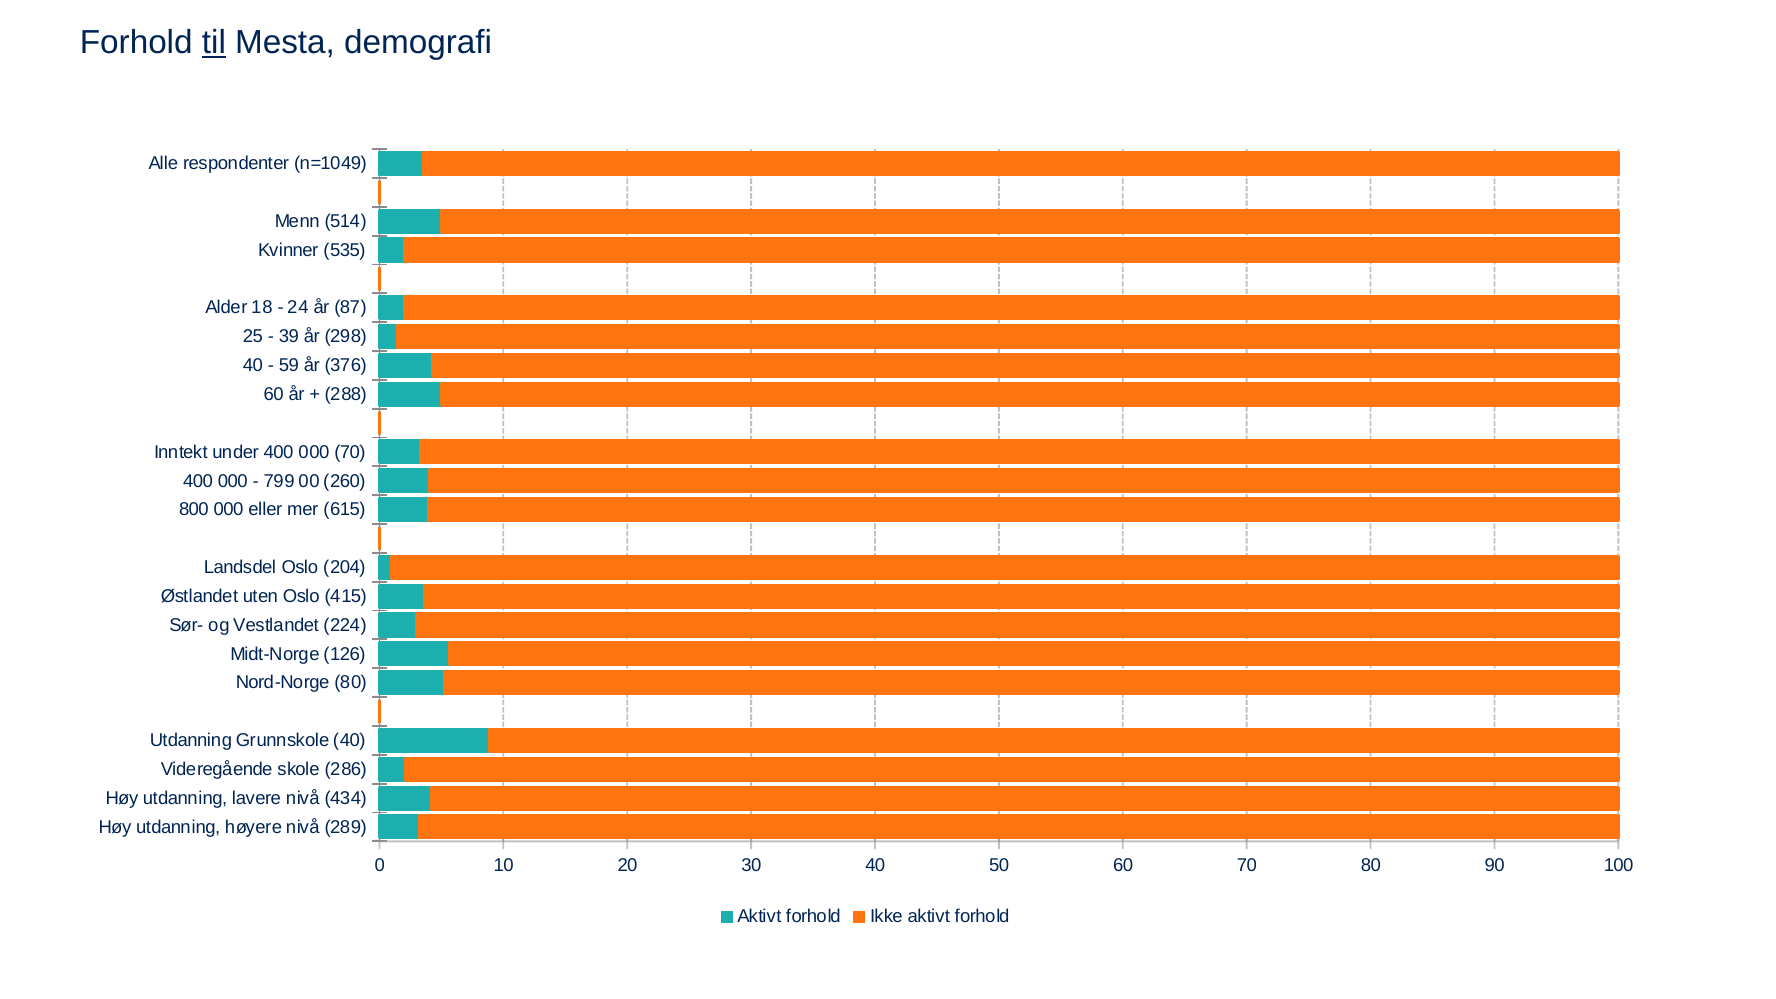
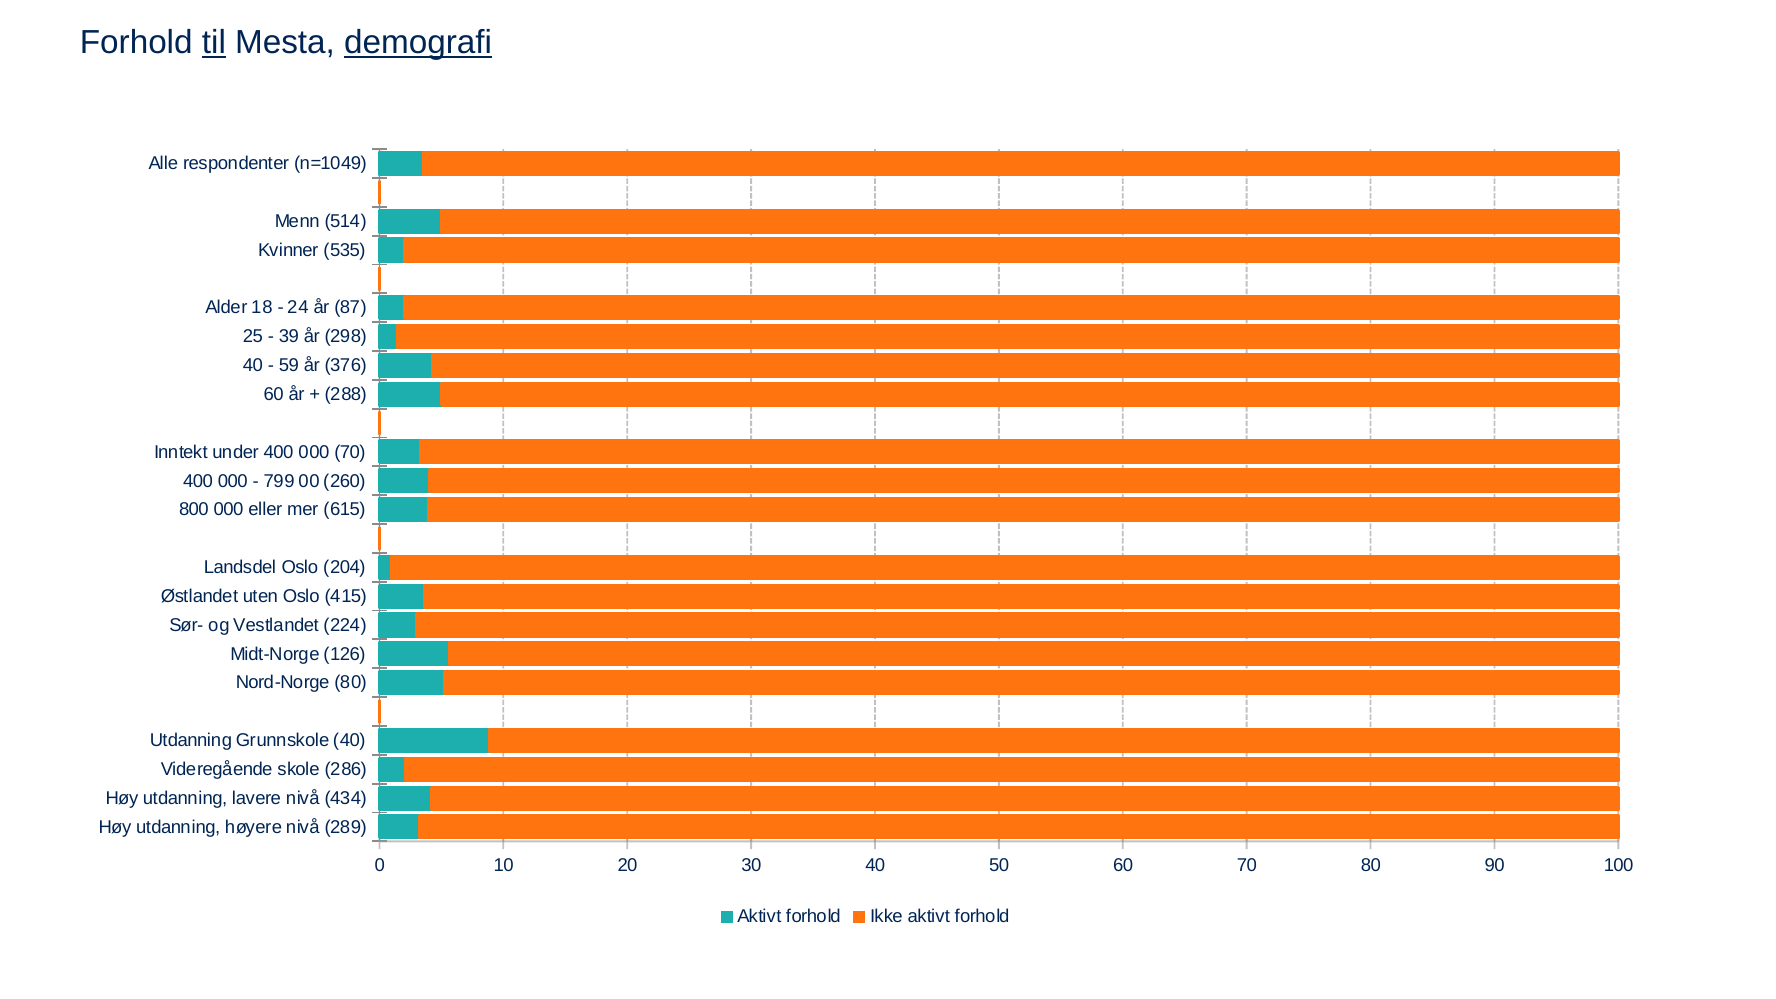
demografi underline: none -> present
